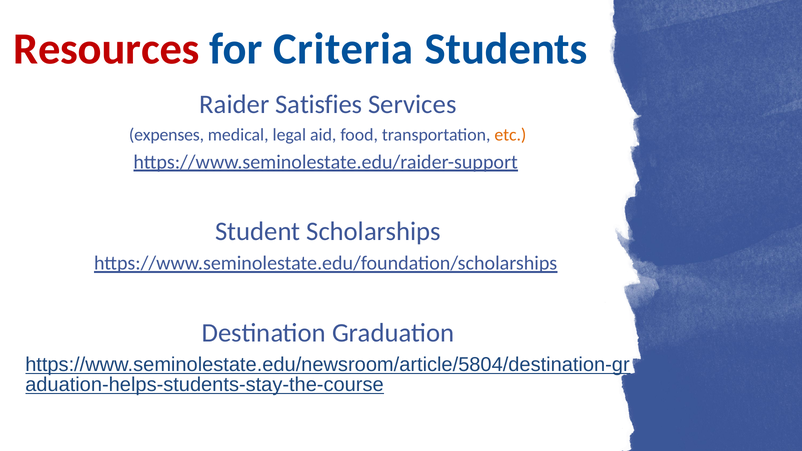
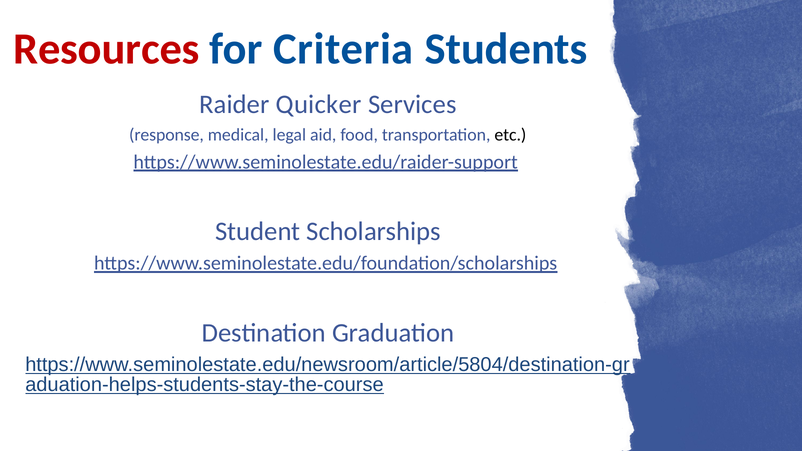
Satisfies: Satisfies -> Quicker
expenses: expenses -> response
etc colour: orange -> black
